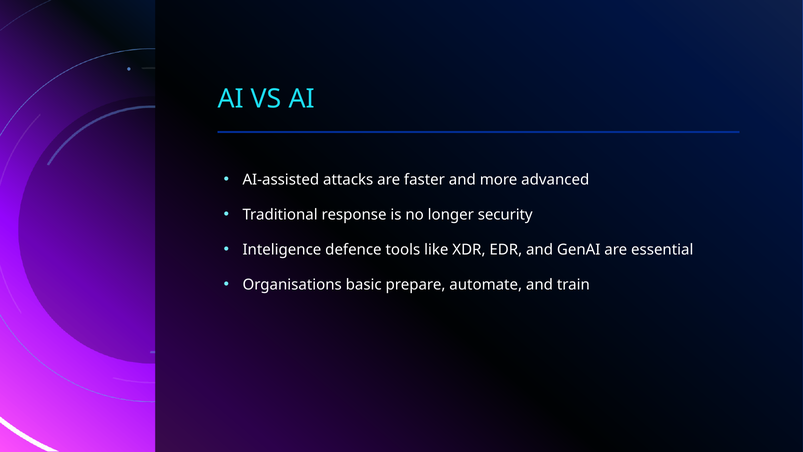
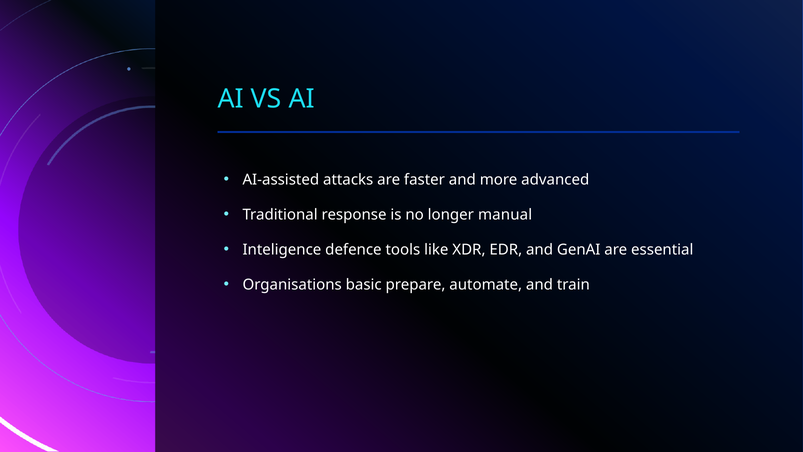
security: security -> manual
